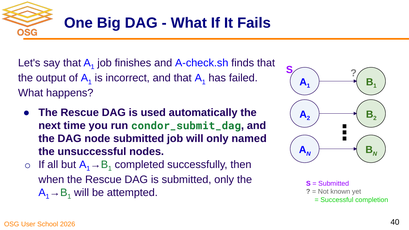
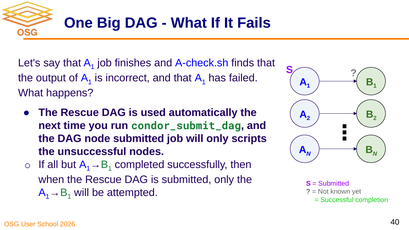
named: named -> scripts
